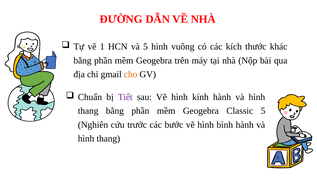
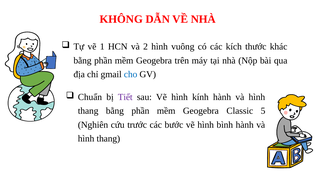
ĐƯỜNG: ĐƯỜNG -> KHÔNG
và 5: 5 -> 2
cho colour: orange -> blue
